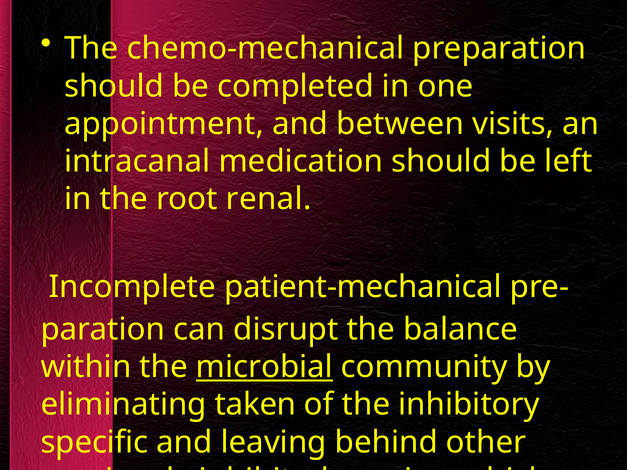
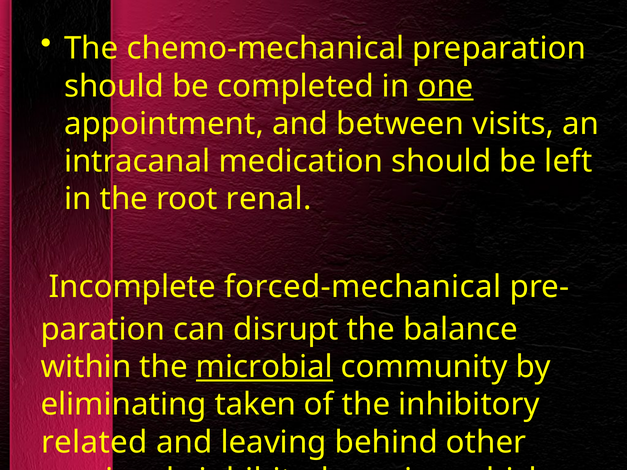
one underline: none -> present
patient-mechanical: patient-mechanical -> forced-mechanical
specific: specific -> related
